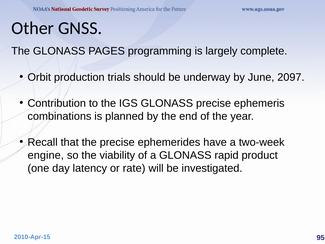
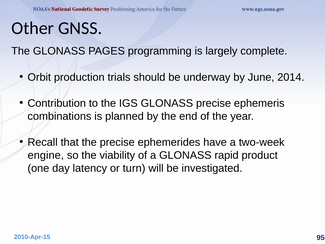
2097: 2097 -> 2014
rate: rate -> turn
